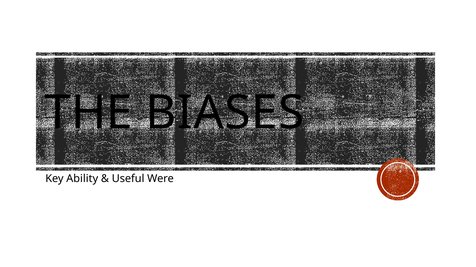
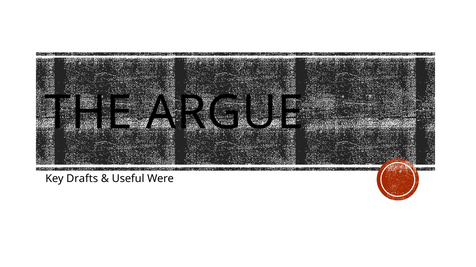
BIASES: BIASES -> ARGUE
Ability: Ability -> Drafts
